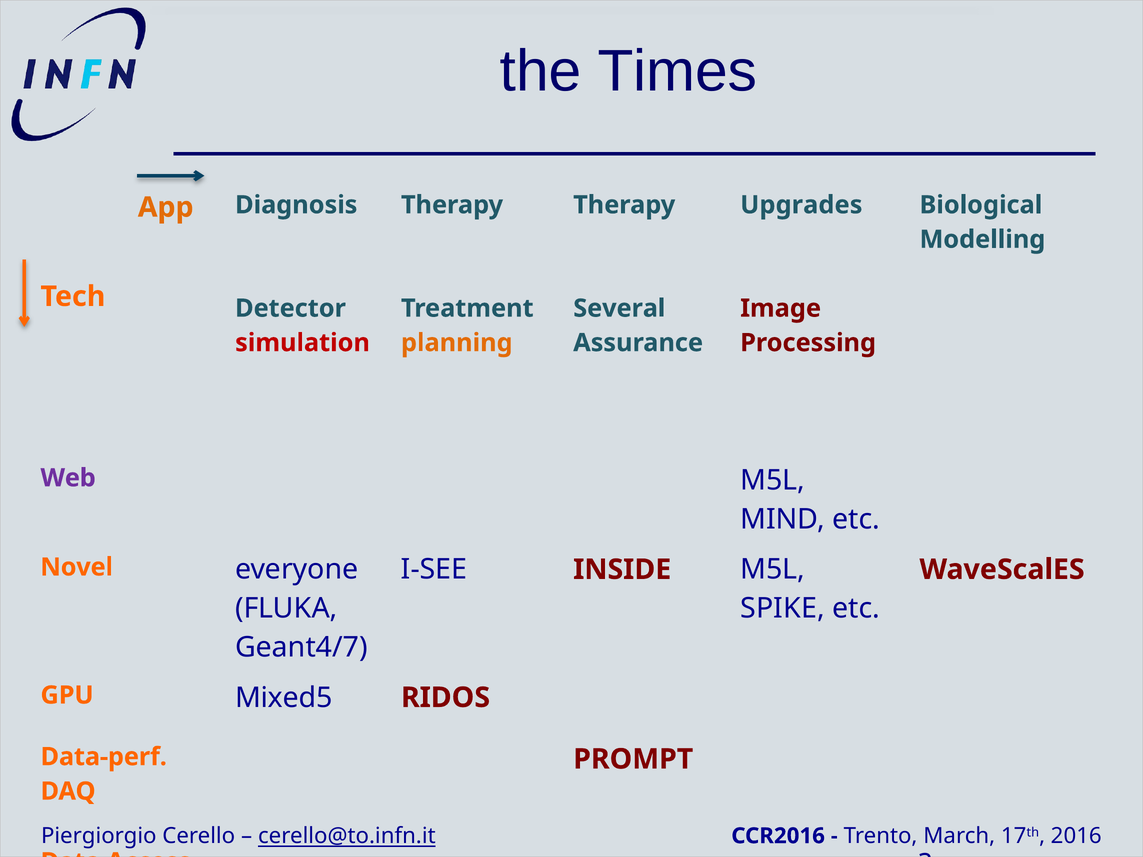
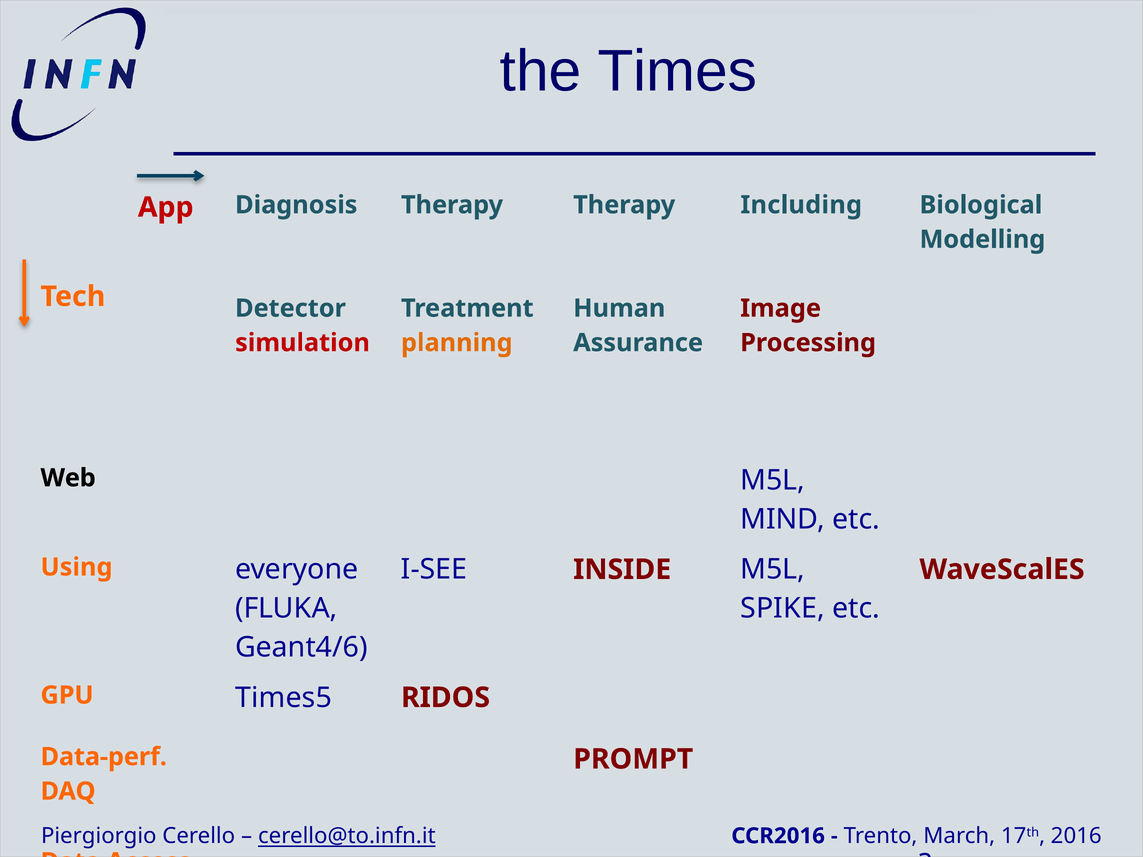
Upgrades: Upgrades -> Including
App colour: orange -> red
Several: Several -> Human
Web colour: purple -> black
Novel: Novel -> Using
Geant4/7: Geant4/7 -> Geant4/6
Mixed5: Mixed5 -> Times5
